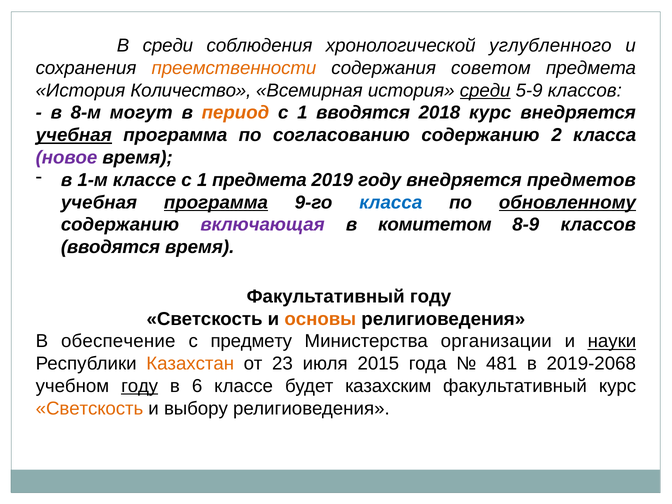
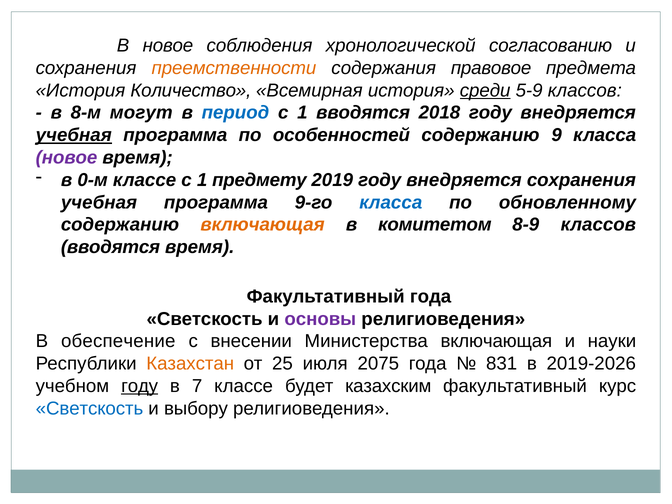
В среди: среди -> новое
углубленного: углубленного -> согласованию
советом: советом -> правовое
период colour: orange -> blue
2018 курс: курс -> году
согласованию: согласованию -> особенностей
2: 2 -> 9
1-м: 1-м -> 0-м
1 предмета: предмета -> предмету
внедряется предметов: предметов -> сохранения
программа at (216, 202) underline: present -> none
обновленному underline: present -> none
включающая at (263, 225) colour: purple -> orange
Факультативный году: году -> года
основы colour: orange -> purple
предмету: предмету -> внесении
Министерства организации: организации -> включающая
науки underline: present -> none
23: 23 -> 25
2015: 2015 -> 2075
481: 481 -> 831
2019-2068: 2019-2068 -> 2019-2026
6: 6 -> 7
Светскость at (89, 409) colour: orange -> blue
